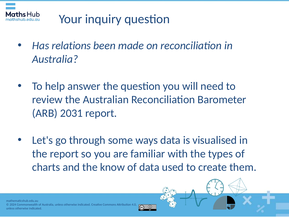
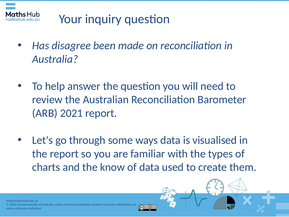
relations: relations -> disagree
2031: 2031 -> 2021
